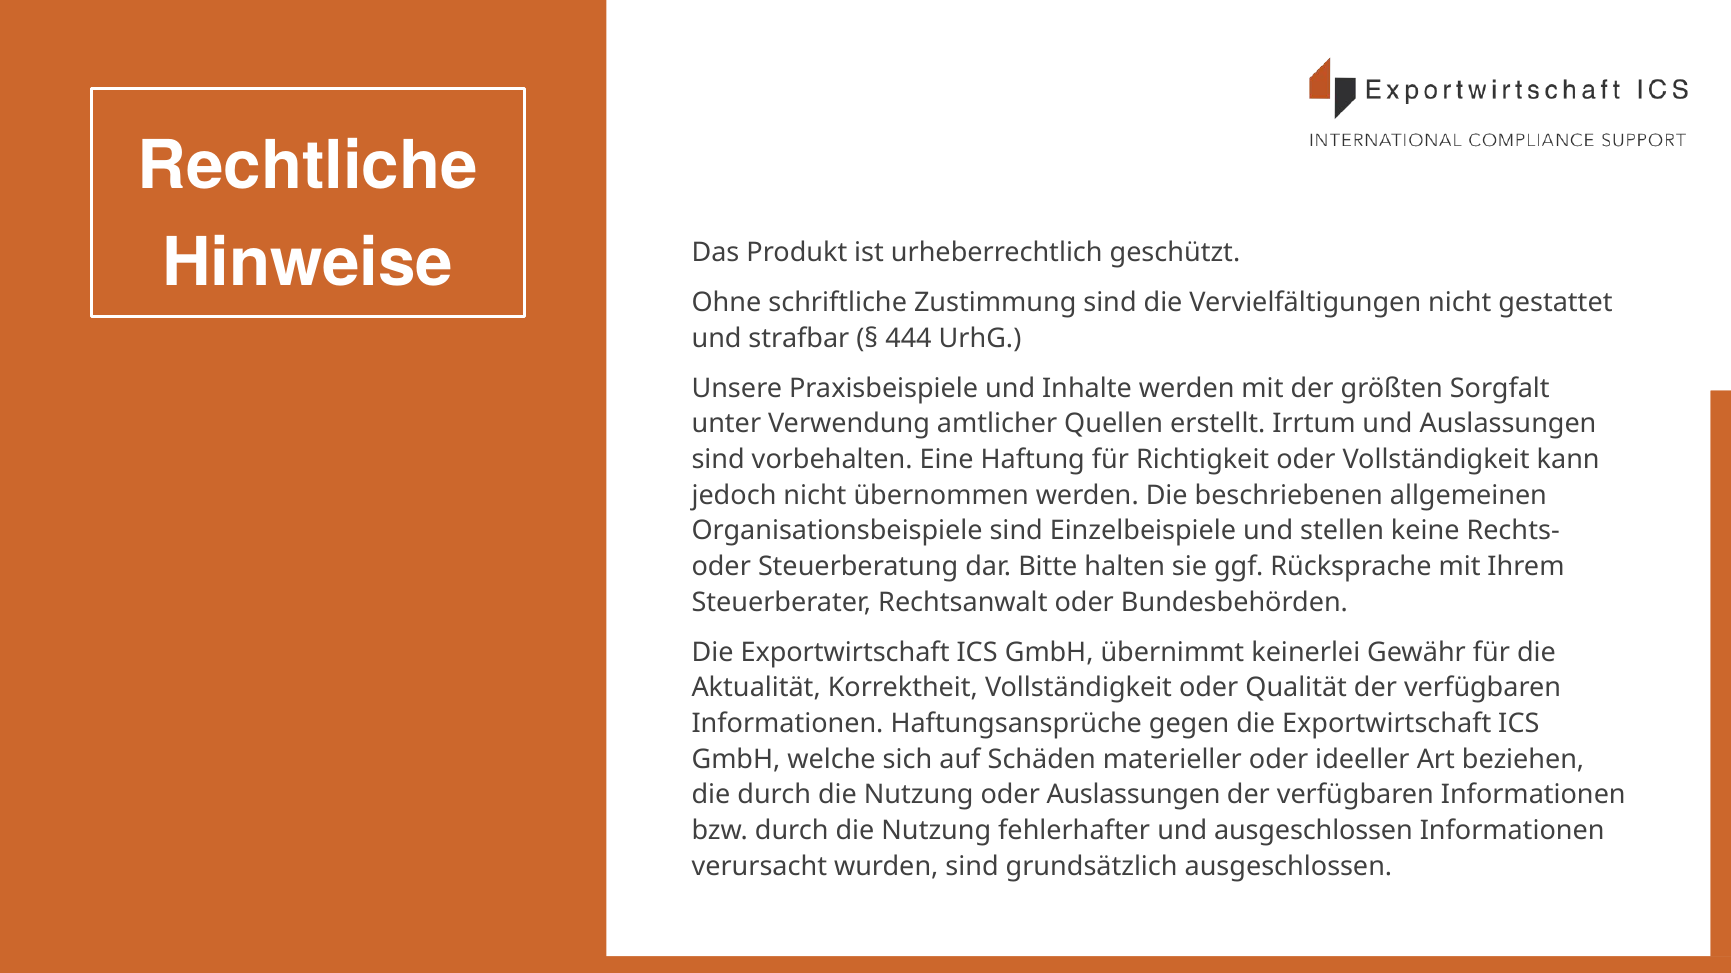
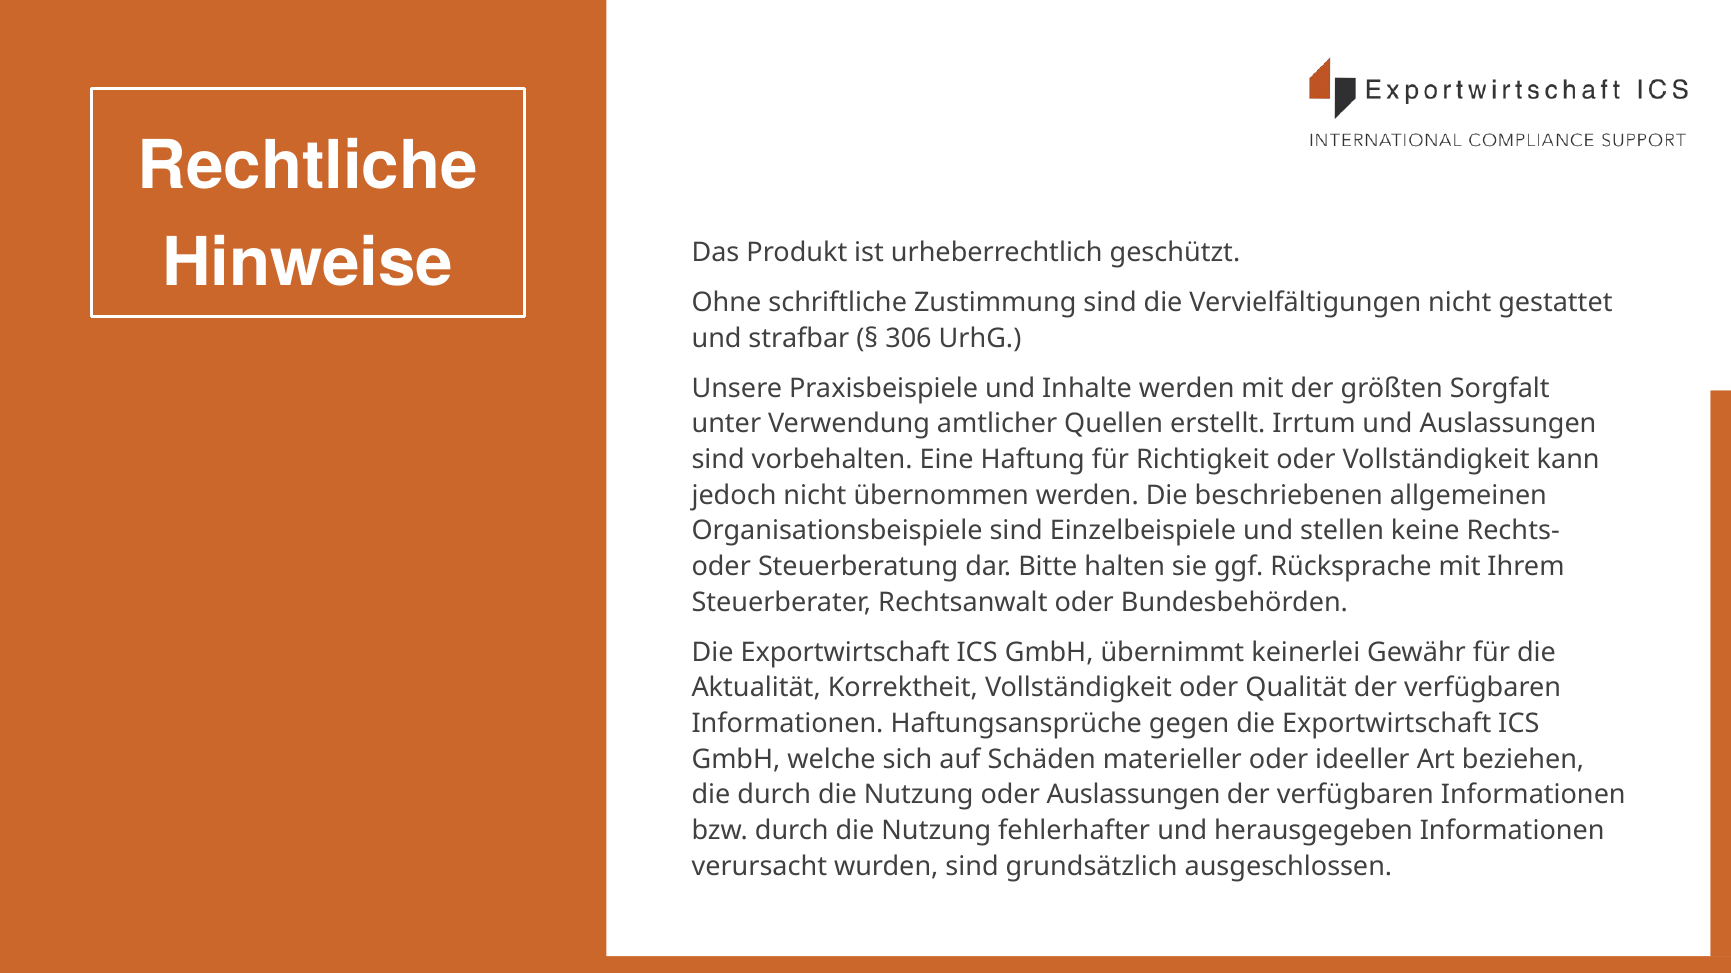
444: 444 -> 306
und ausgeschlossen: ausgeschlossen -> herausgegeben
